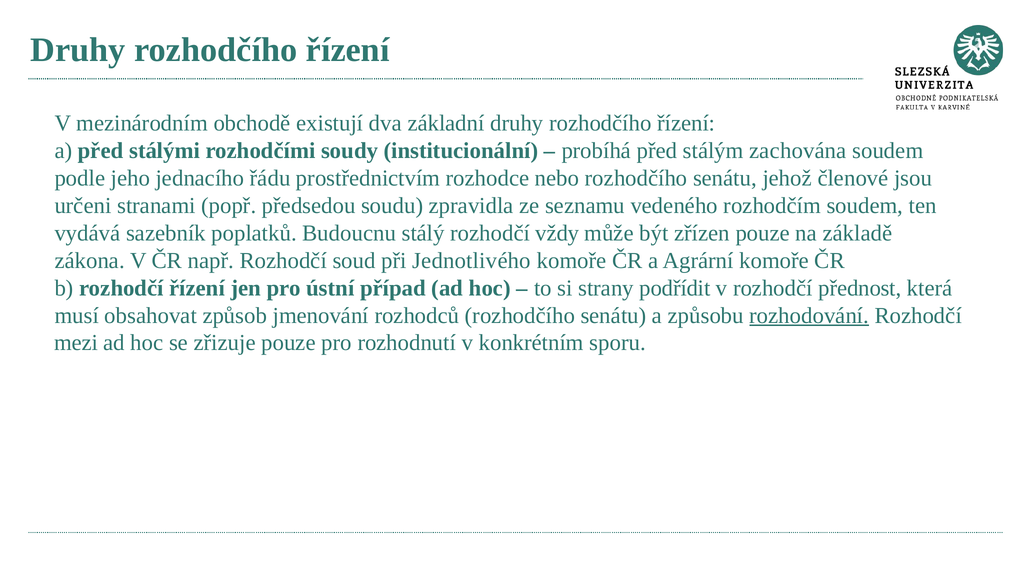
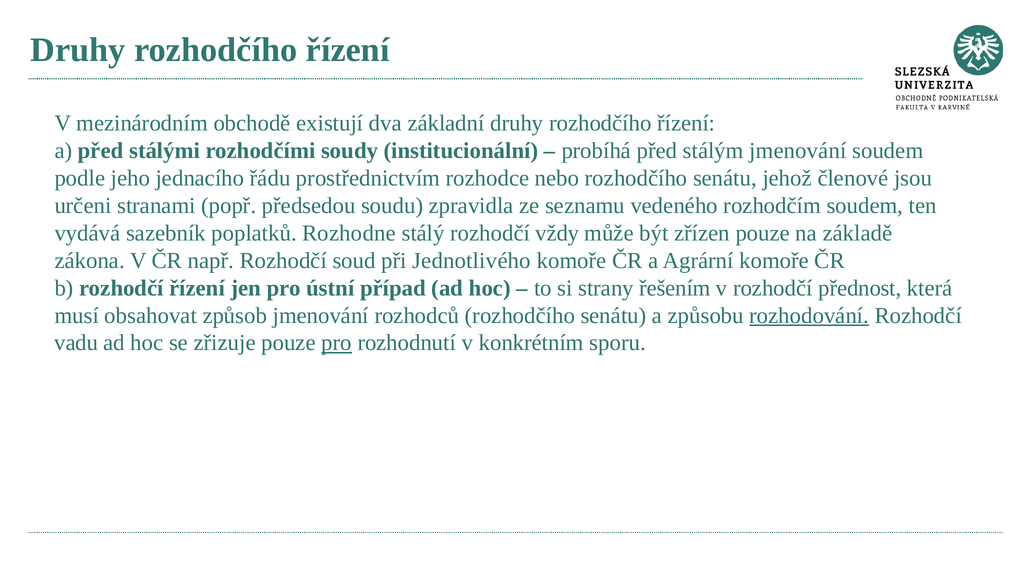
stálým zachována: zachována -> jmenování
Budoucnu: Budoucnu -> Rozhodne
podřídit: podřídit -> řešením
mezi: mezi -> vadu
pro at (337, 343) underline: none -> present
